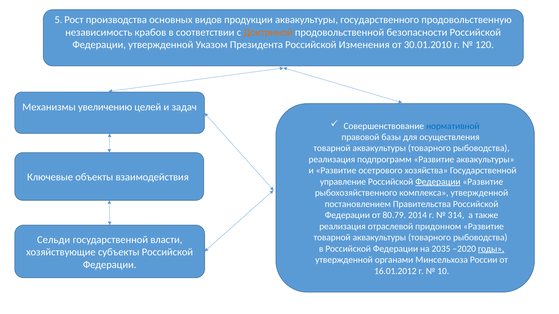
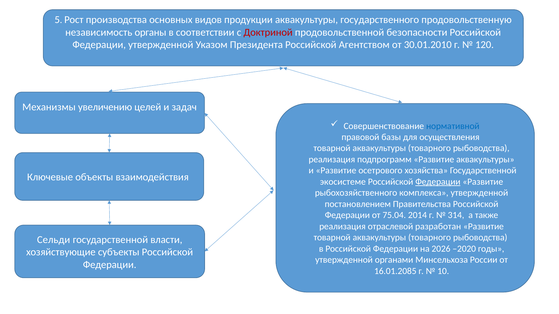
крабов: крабов -> органы
Доктриной colour: orange -> red
Изменения: Изменения -> Агентством
управление: управление -> экосистеме
80.79: 80.79 -> 75.04
придонном: придонном -> разработан
2035: 2035 -> 2026
годы underline: present -> none
16.01.2012: 16.01.2012 -> 16.01.2085
